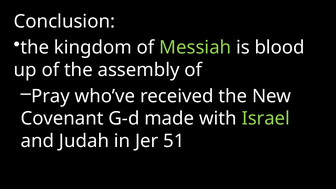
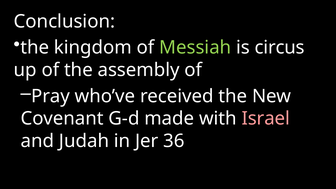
blood: blood -> circus
Israel colour: light green -> pink
51: 51 -> 36
